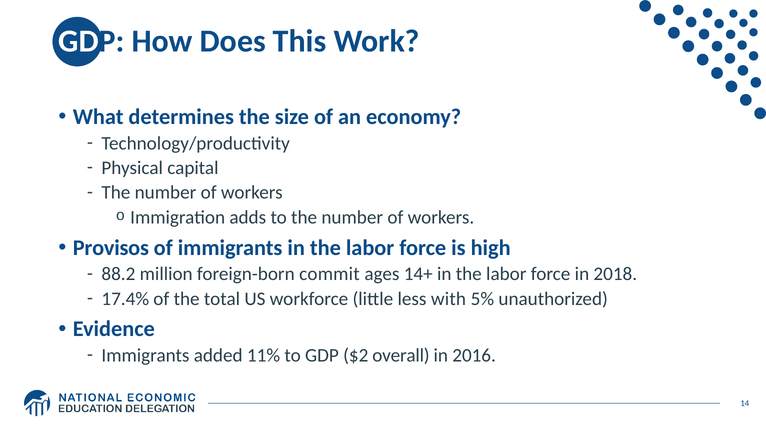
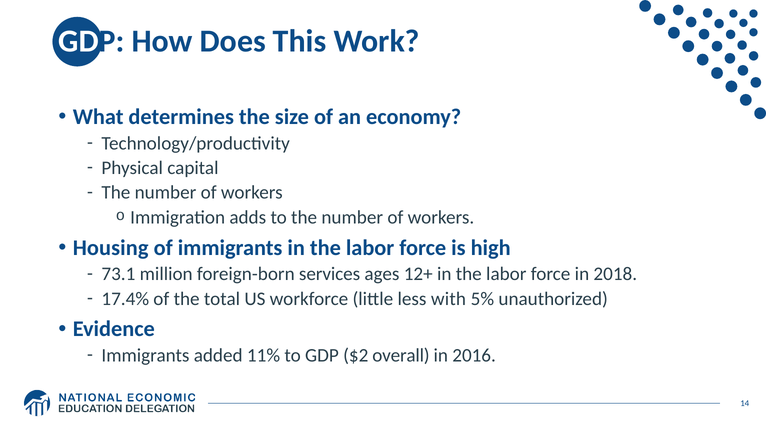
Provisos: Provisos -> Housing
88.2: 88.2 -> 73.1
commit: commit -> services
14+: 14+ -> 12+
